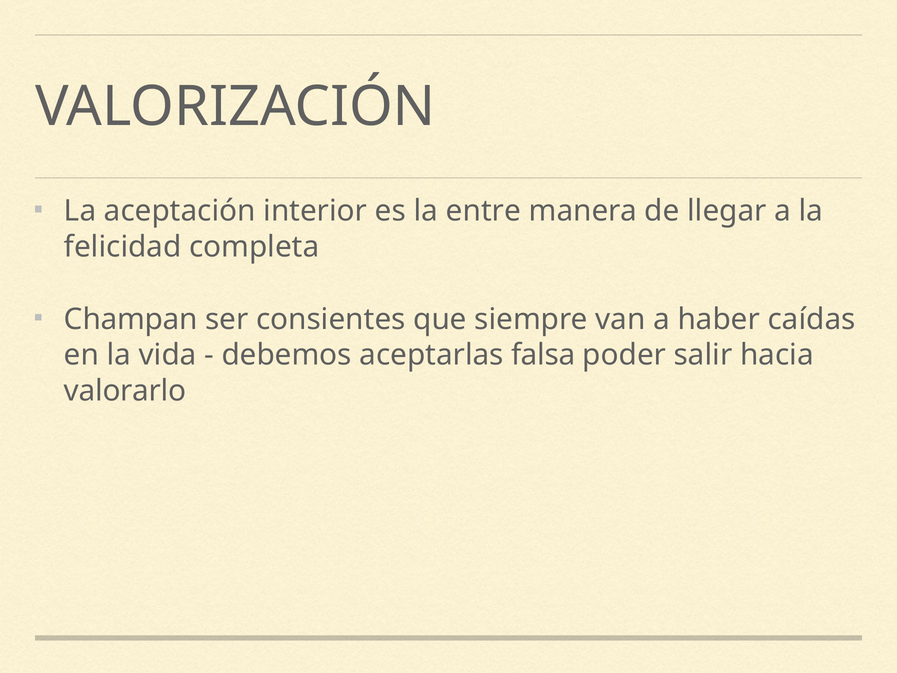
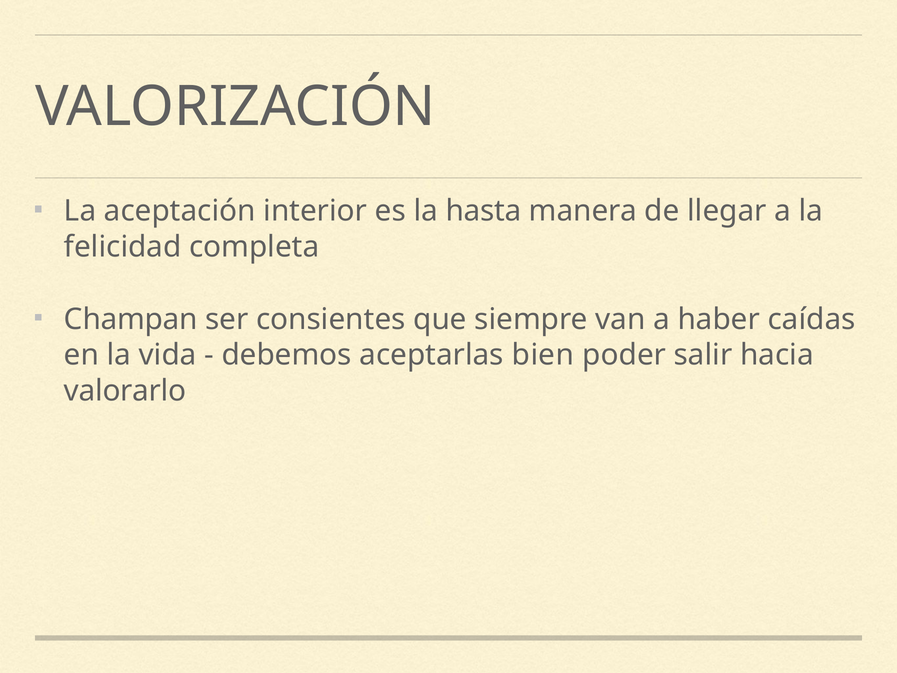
entre: entre -> hasta
falsa: falsa -> bien
